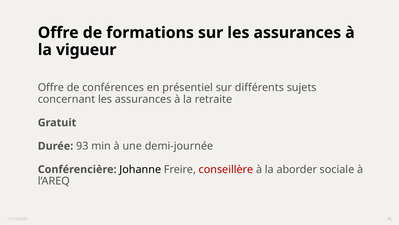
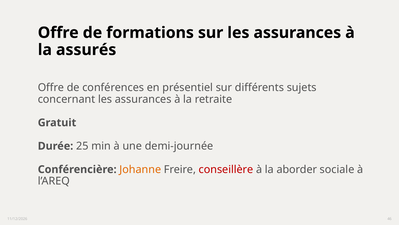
vigueur: vigueur -> assurés
93: 93 -> 25
Johanne colour: black -> orange
